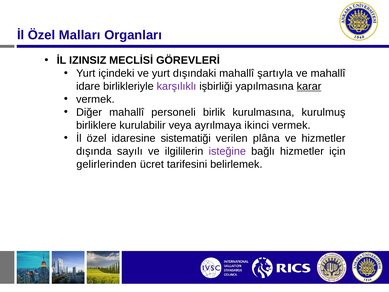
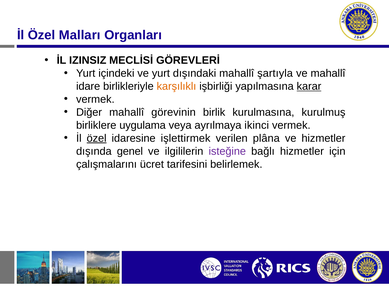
karşılıklı colour: purple -> orange
personeli: personeli -> görevinin
kurulabilir: kurulabilir -> uygulama
özel at (97, 138) underline: none -> present
sistematiği: sistematiği -> işlettirmek
sayılı: sayılı -> genel
gelirlerinden: gelirlerinden -> çalışmalarını
